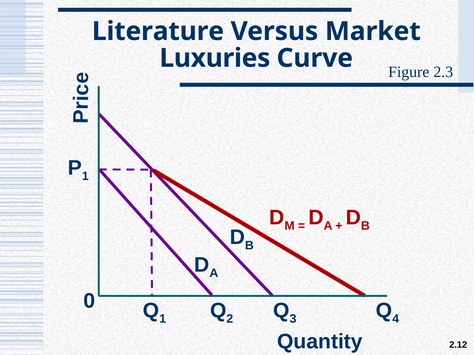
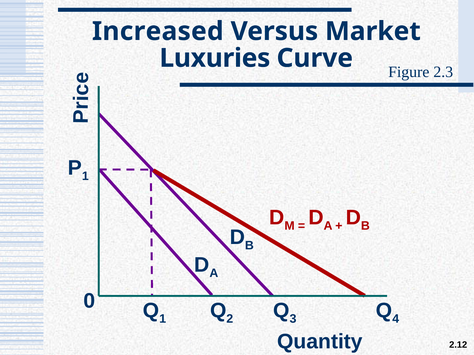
Literature: Literature -> Increased
